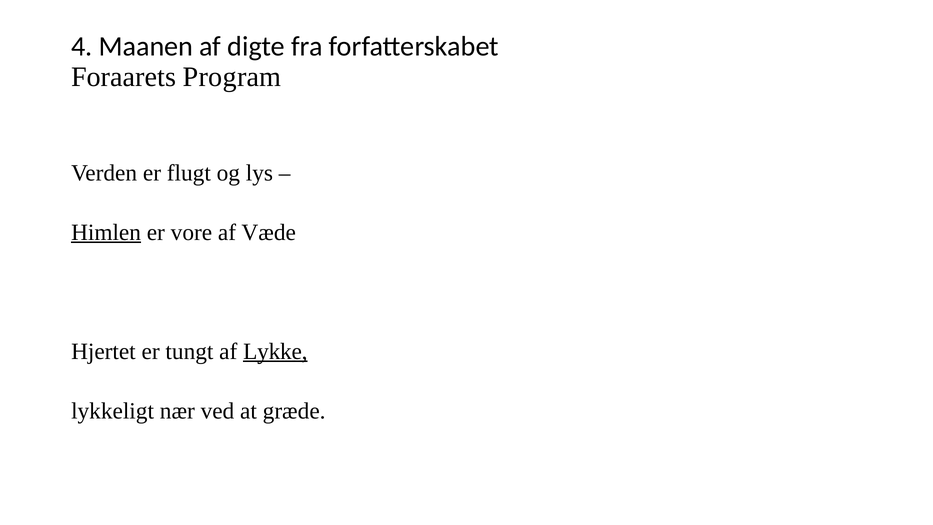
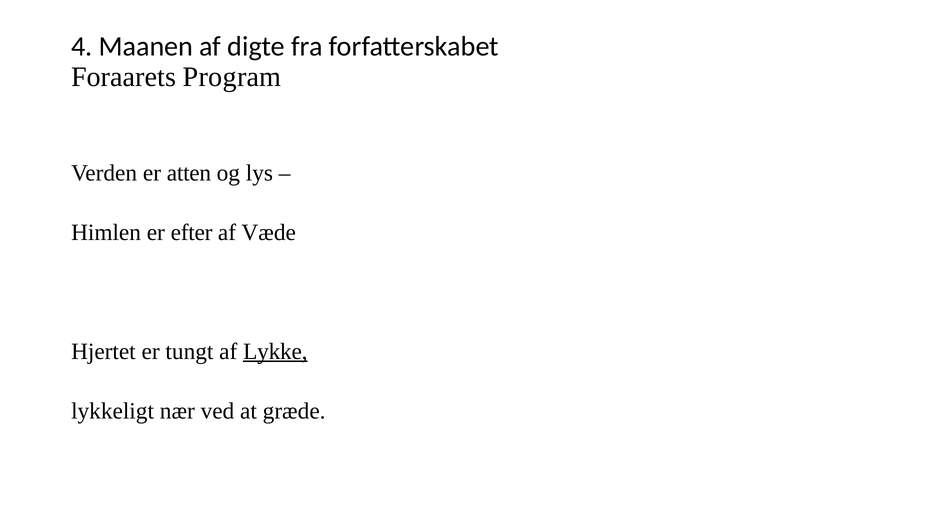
flugt: flugt -> atten
Himlen underline: present -> none
vore: vore -> efter
